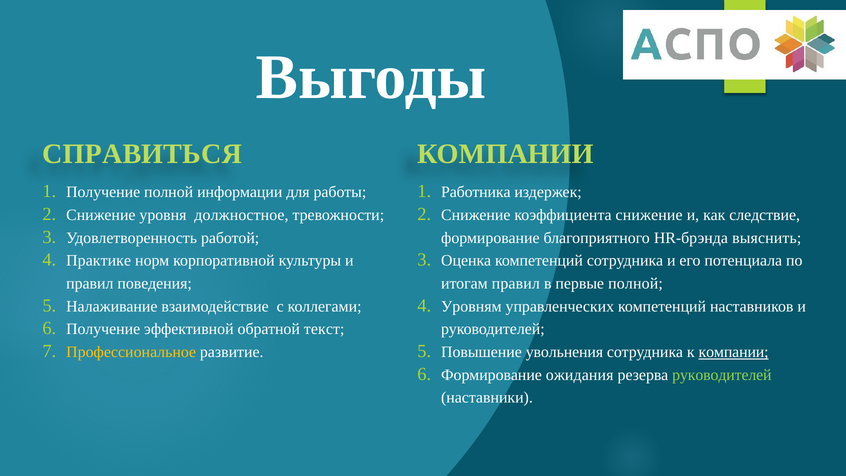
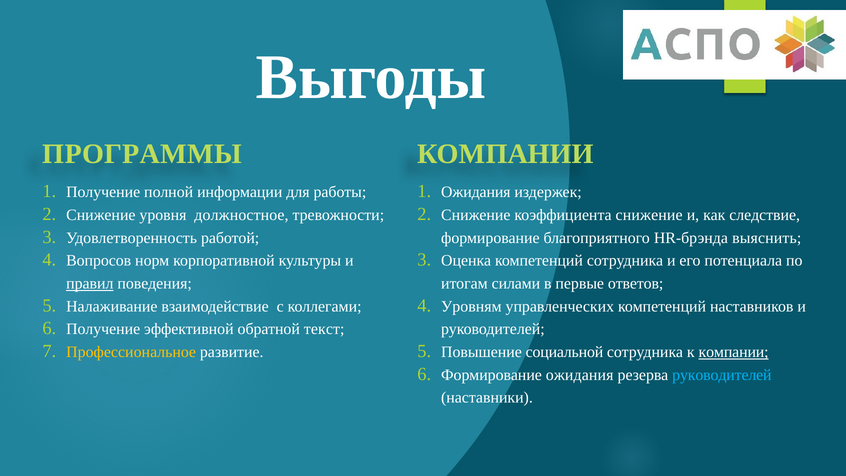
СПРАВИТЬСЯ: СПРАВИТЬСЯ -> ПРОГРАММЫ
Работника at (476, 192): Работника -> Ожидания
Практике: Практике -> Вопросов
правил at (90, 283) underline: none -> present
итогам правил: правил -> силами
первые полной: полной -> ответов
увольнения: увольнения -> социальной
руководителей at (722, 375) colour: light green -> light blue
